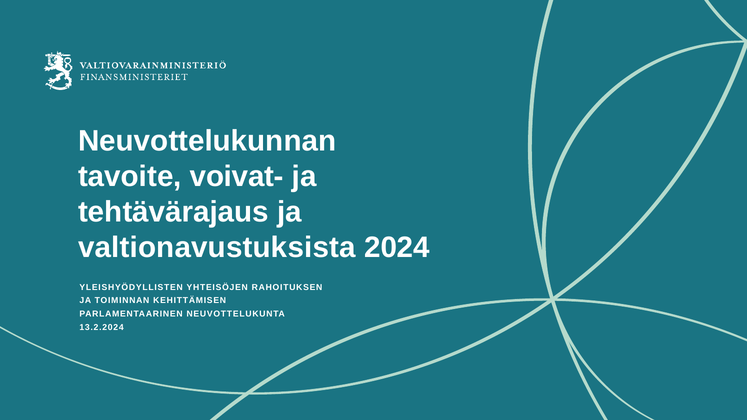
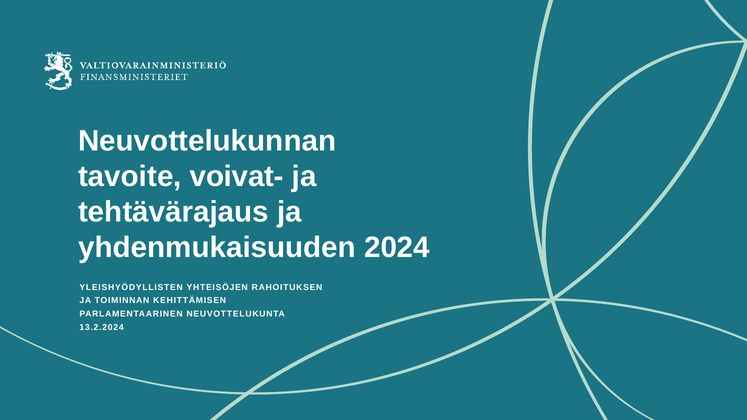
valtionavustuksista: valtionavustuksista -> yhdenmukaisuuden
